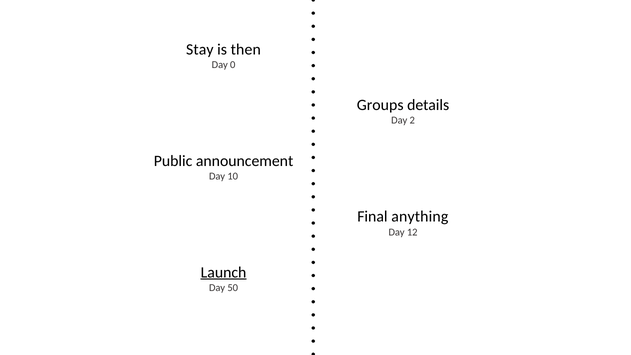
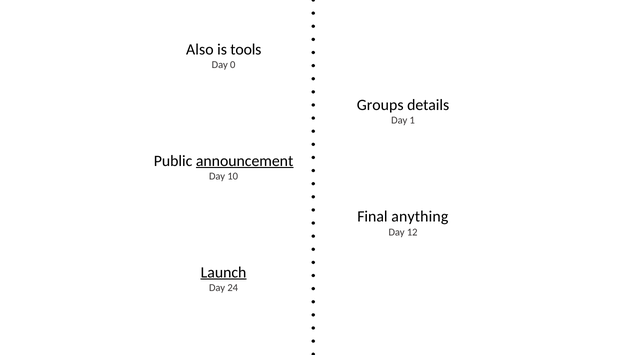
Stay: Stay -> Also
then: then -> tools
2: 2 -> 1
announcement underline: none -> present
50: 50 -> 24
